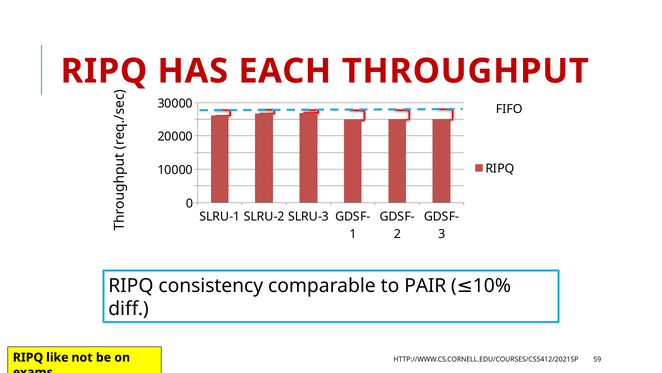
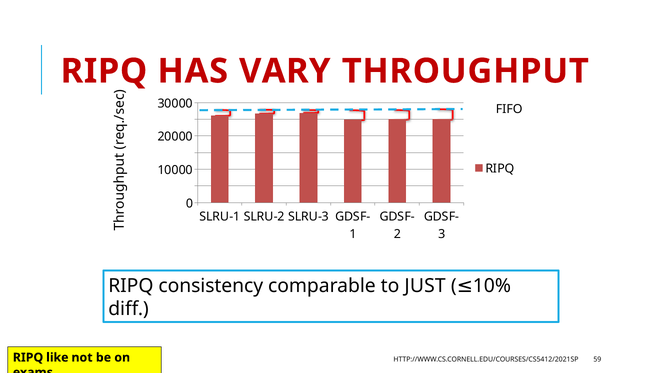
EACH: EACH -> VARY
PAIR: PAIR -> JUST
